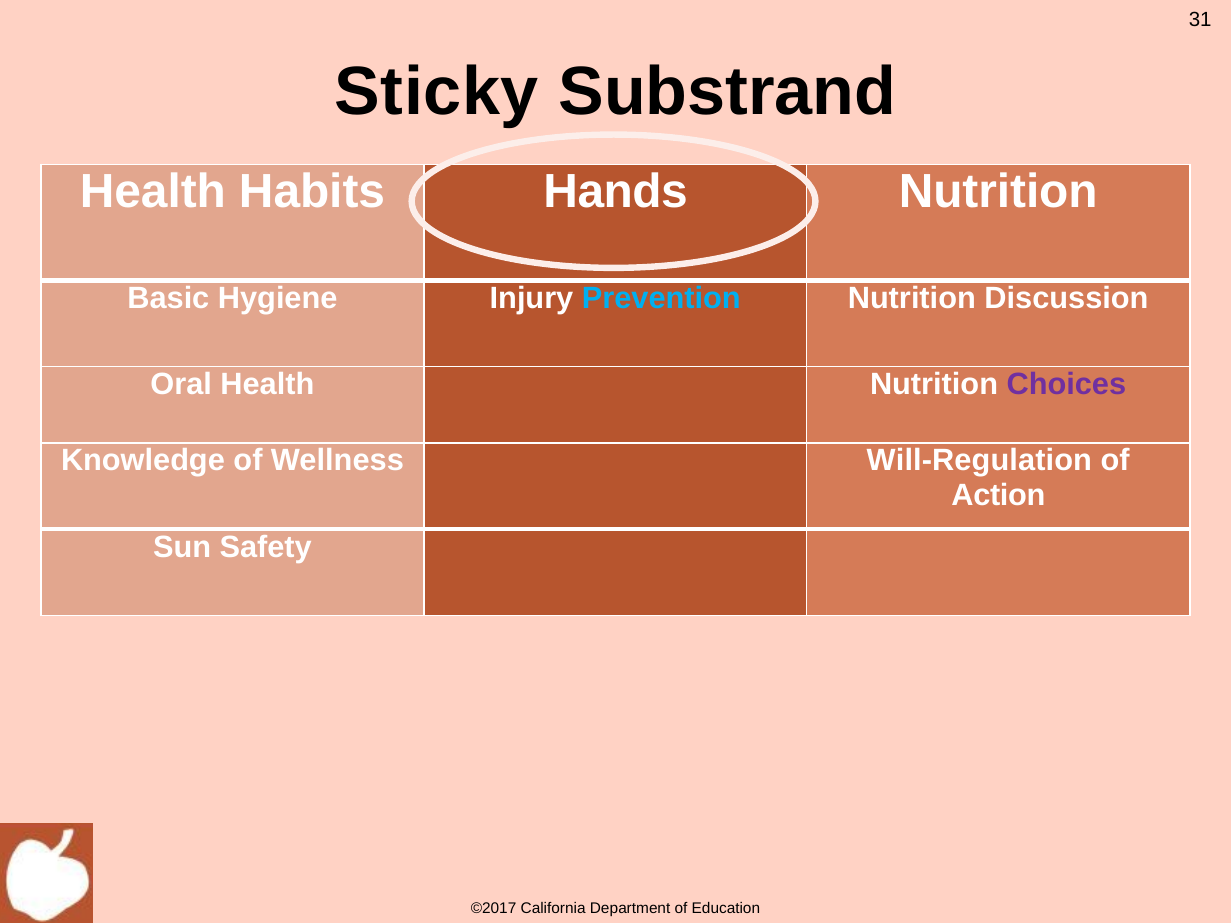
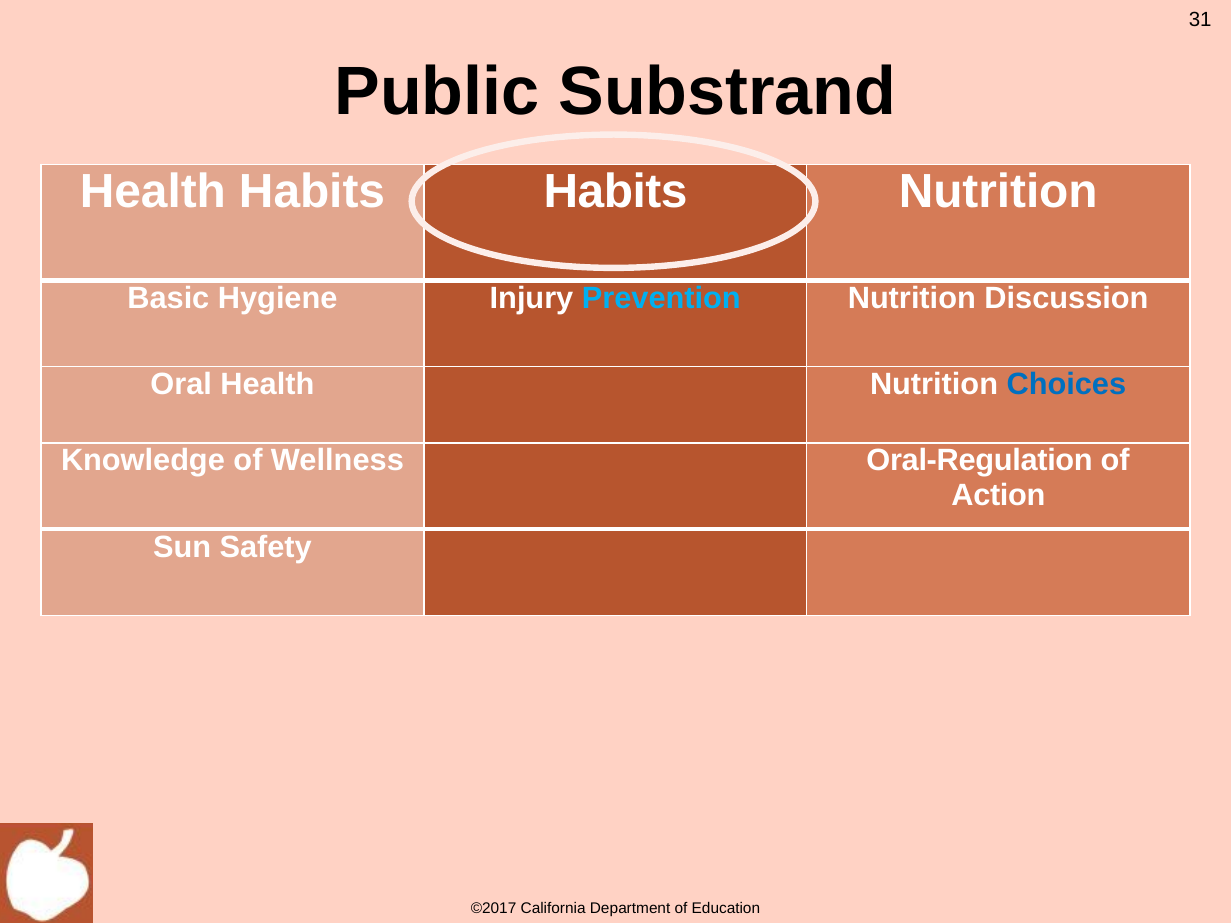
Sticky: Sticky -> Public
Hands at (616, 192): Hands -> Habits
Choices at (1066, 384) colour: purple -> blue
Will-Regulation: Will-Regulation -> Oral-Regulation
